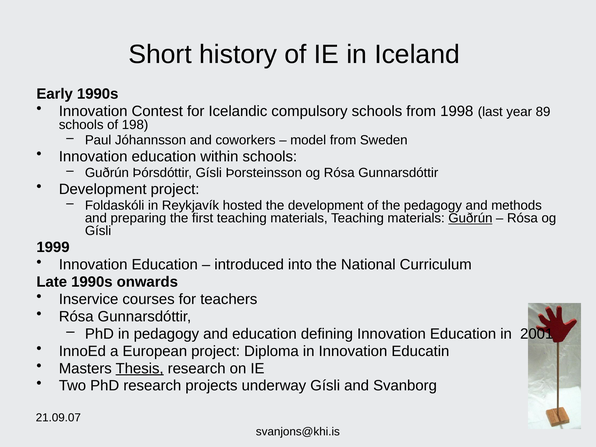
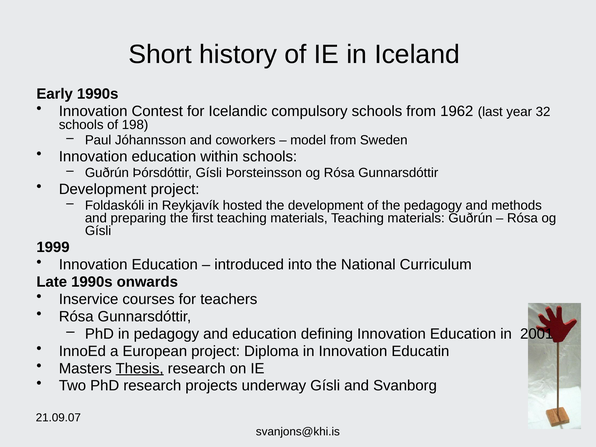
1998: 1998 -> 1962
89: 89 -> 32
Guðrún at (470, 218) underline: present -> none
